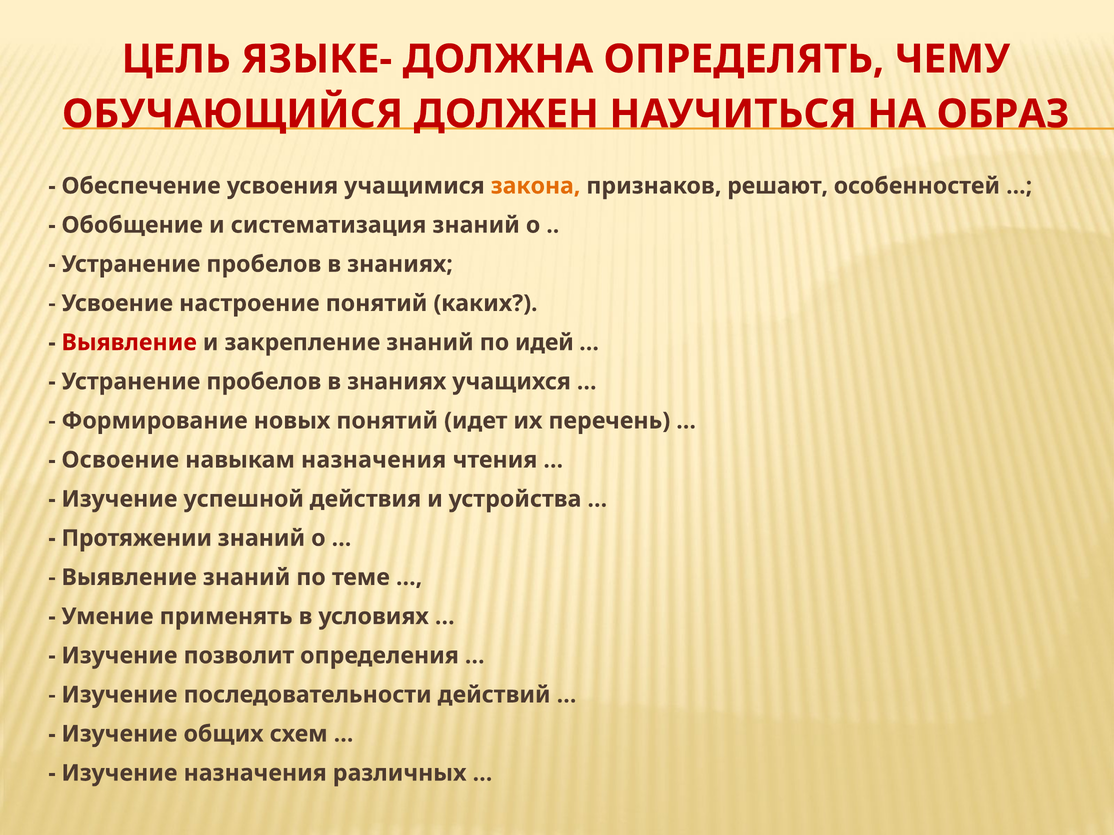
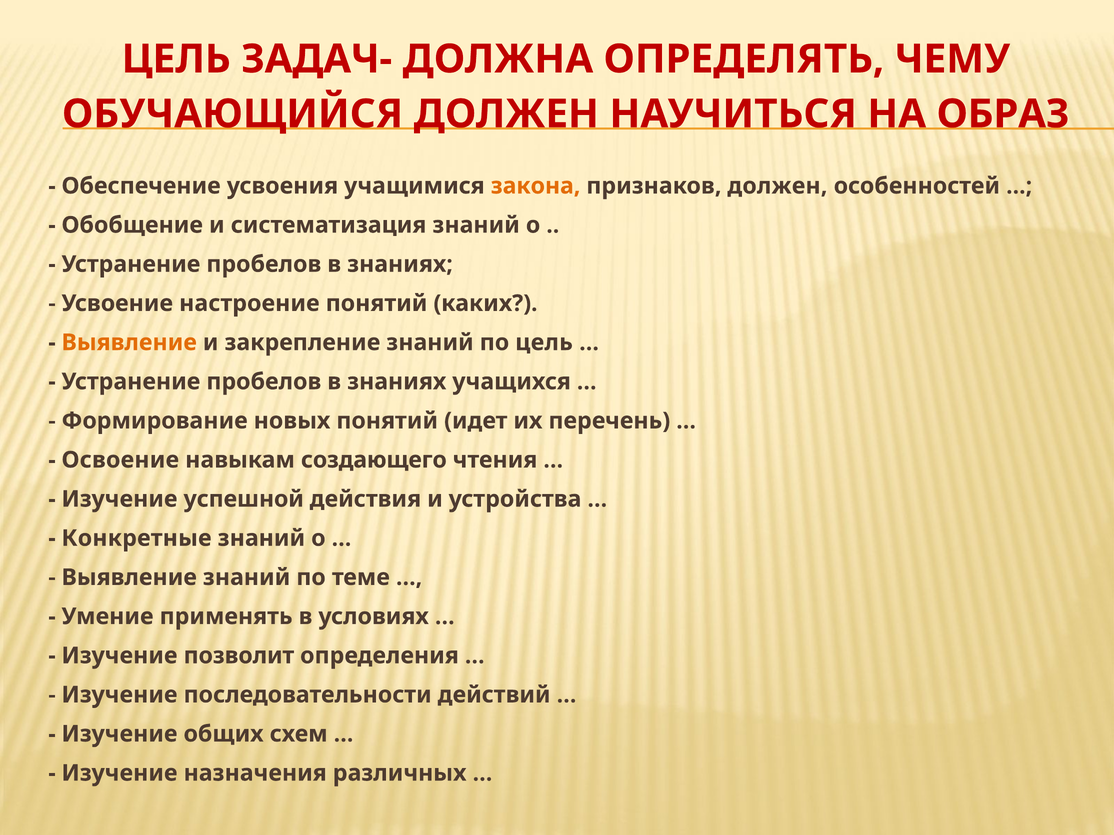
ЯЗЫКЕ-: ЯЗЫКЕ- -> ЗАДАЧ-
признаков решают: решают -> должен
Выявление at (129, 343) colour: red -> orange
по идей: идей -> цель
навыкам назначения: назначения -> создающего
Протяжении: Протяжении -> Конкретные
